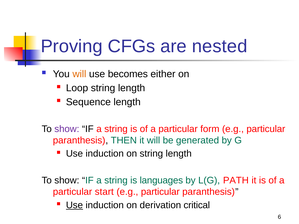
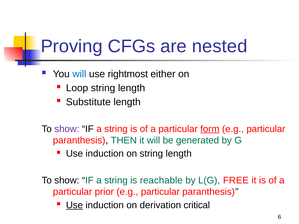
will at (79, 74) colour: orange -> blue
becomes: becomes -> rightmost
Sequence: Sequence -> Substitute
form underline: none -> present
languages: languages -> reachable
PATH: PATH -> FREE
start: start -> prior
